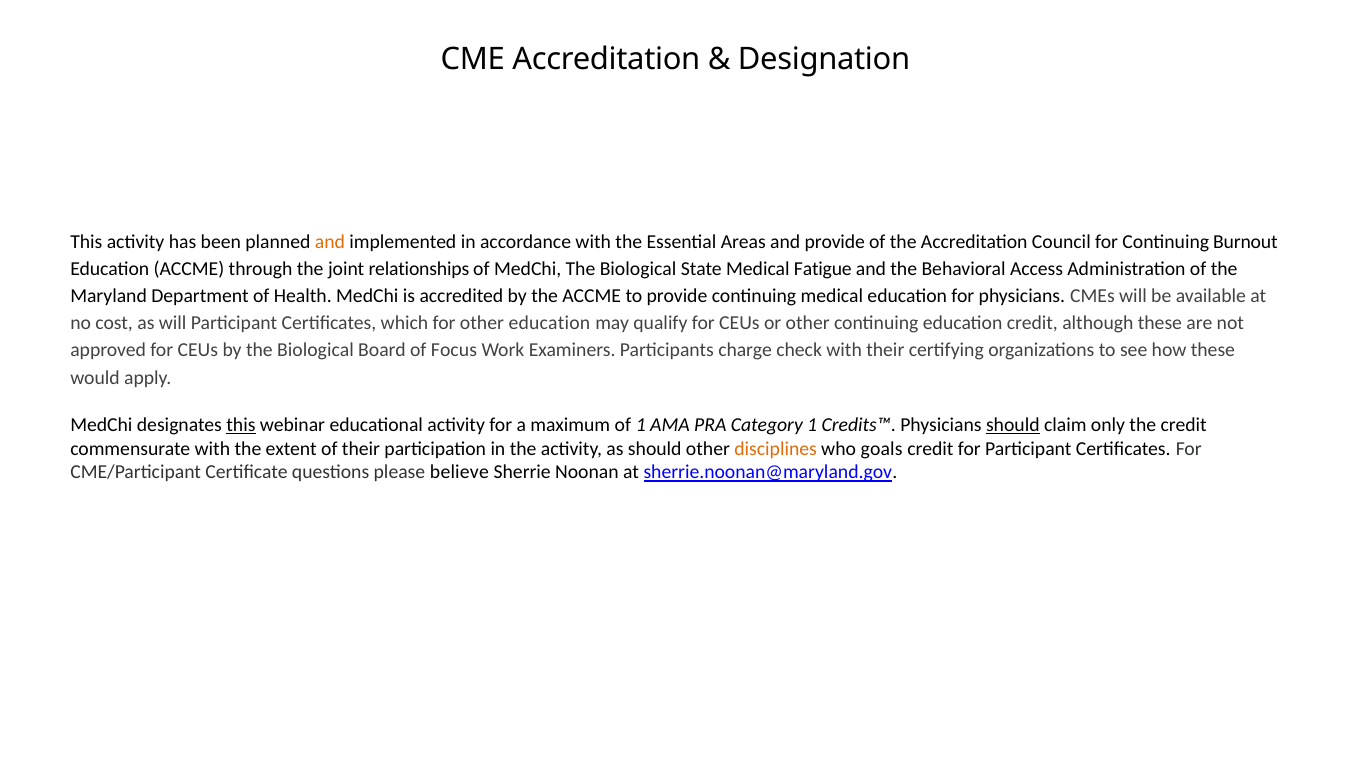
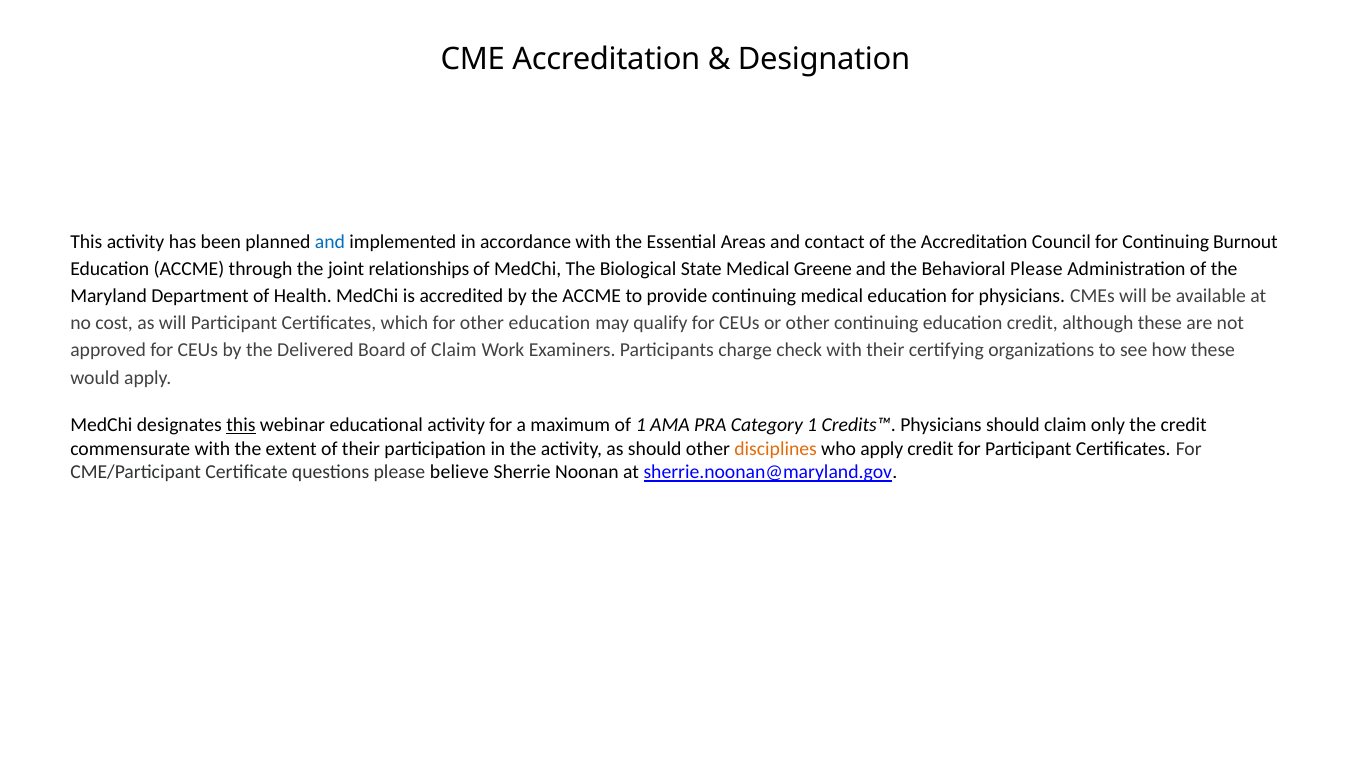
and at (330, 242) colour: orange -> blue
and provide: provide -> contact
Fatigue: Fatigue -> Greene
Behavioral Access: Access -> Please
by the Biological: Biological -> Delivered
of Focus: Focus -> Claim
should at (1013, 425) underline: present -> none
who goals: goals -> apply
